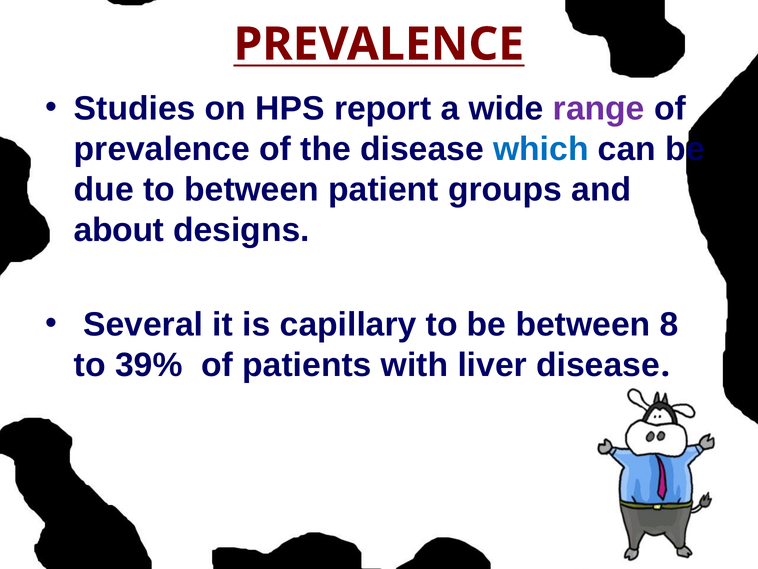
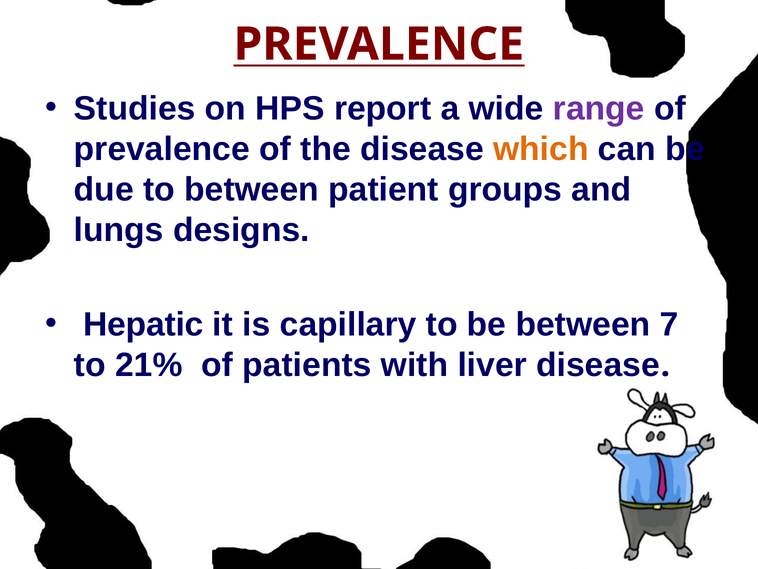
which colour: blue -> orange
about: about -> lungs
Several: Several -> Hepatic
8: 8 -> 7
39%: 39% -> 21%
